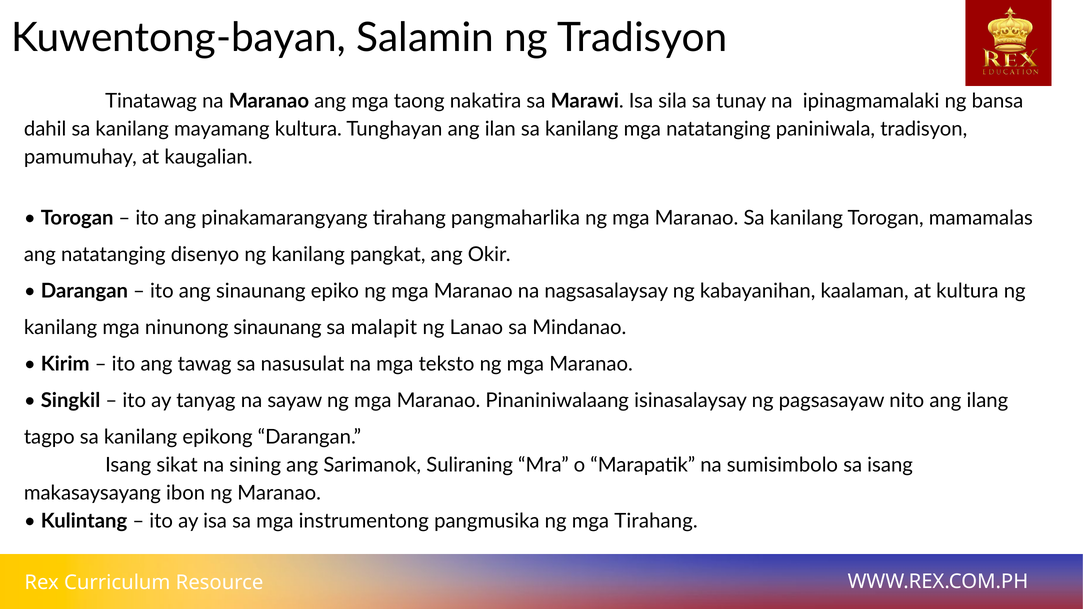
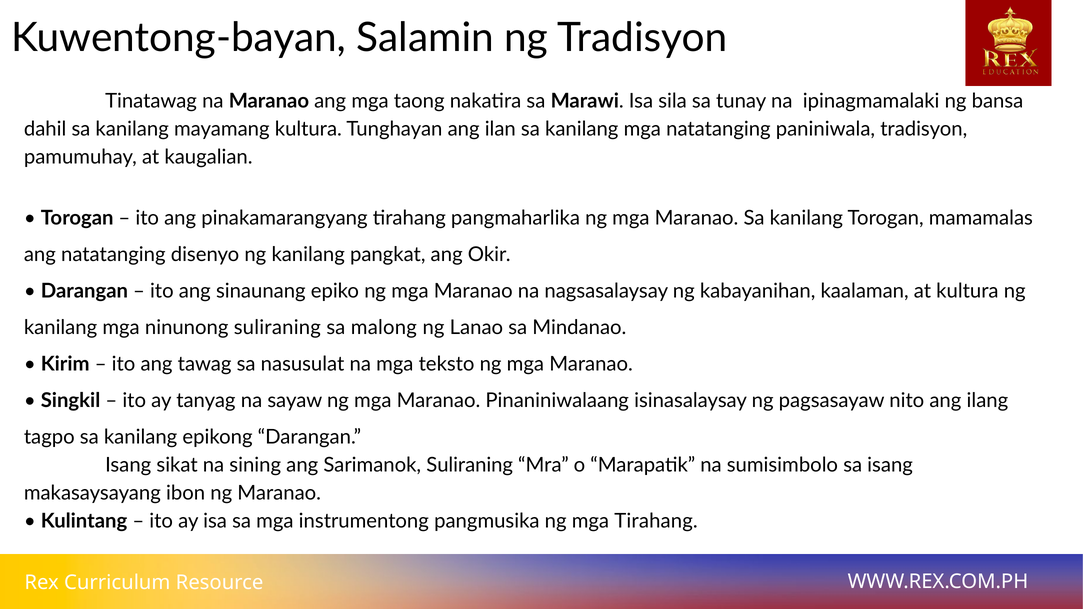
ninunong sinaunang: sinaunang -> suliraning
malapit: malapit -> malong
